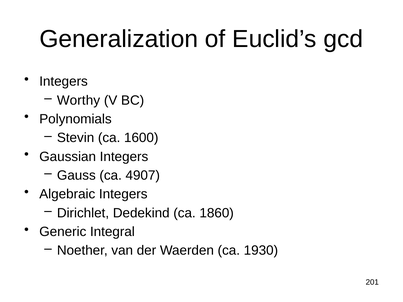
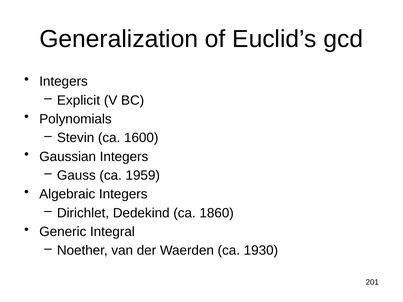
Worthy: Worthy -> Explicit
4907: 4907 -> 1959
